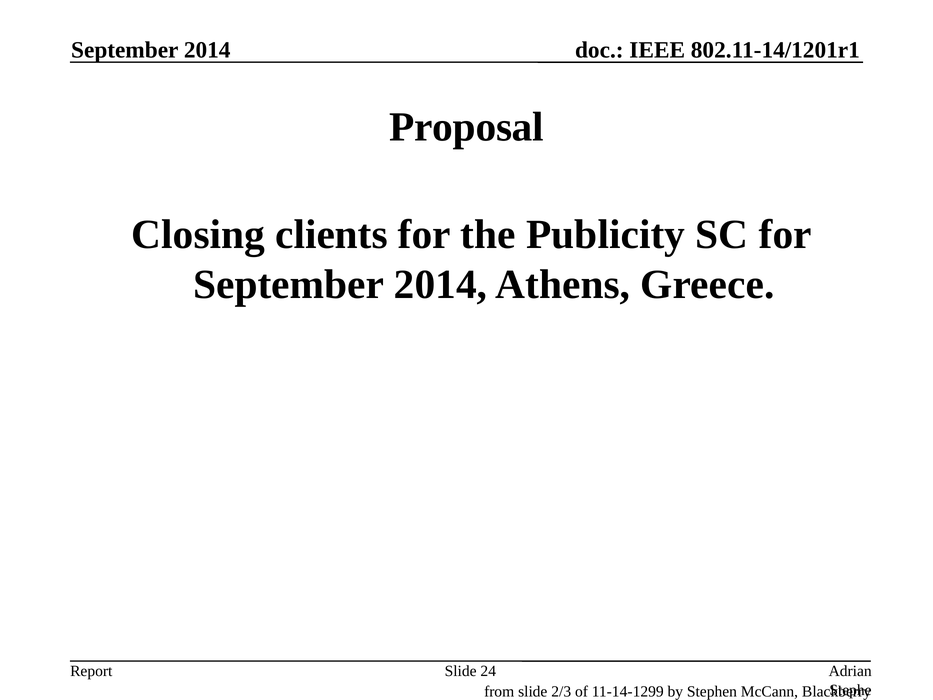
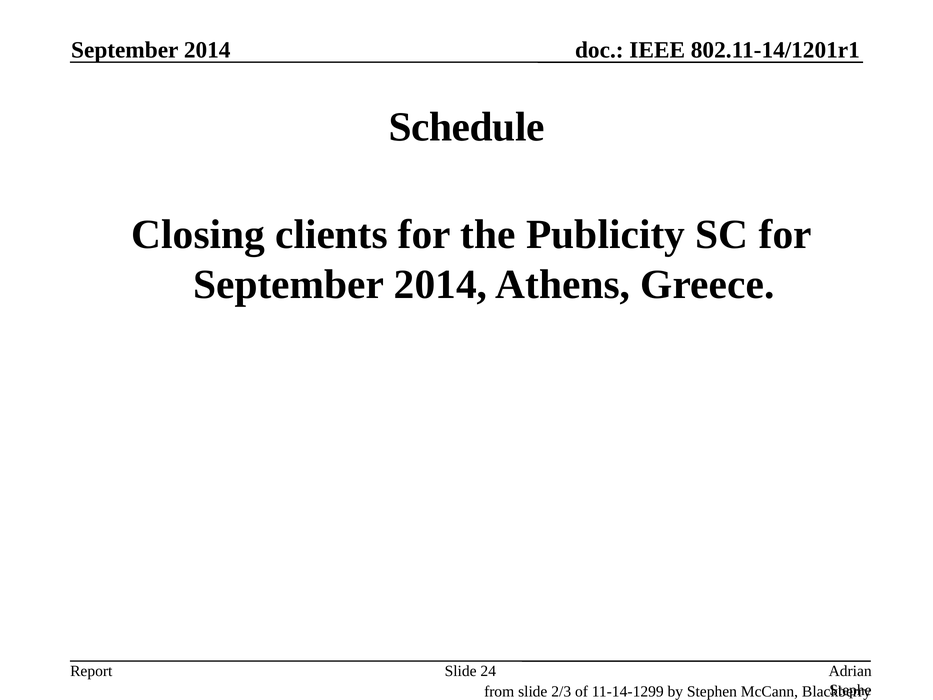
Proposal: Proposal -> Schedule
